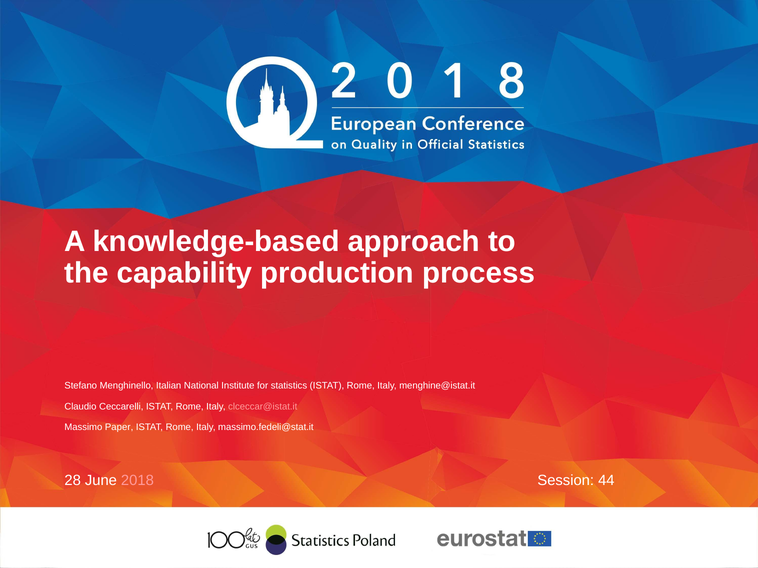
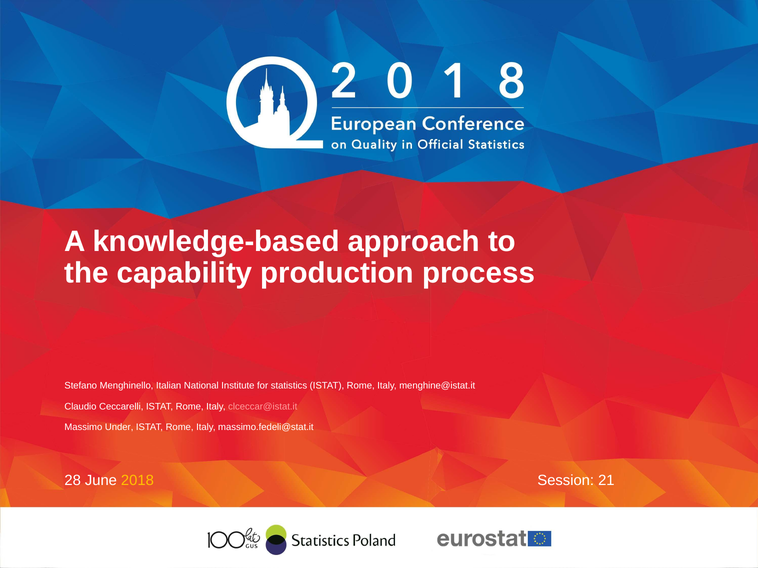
Paper: Paper -> Under
2018 colour: pink -> yellow
44: 44 -> 21
